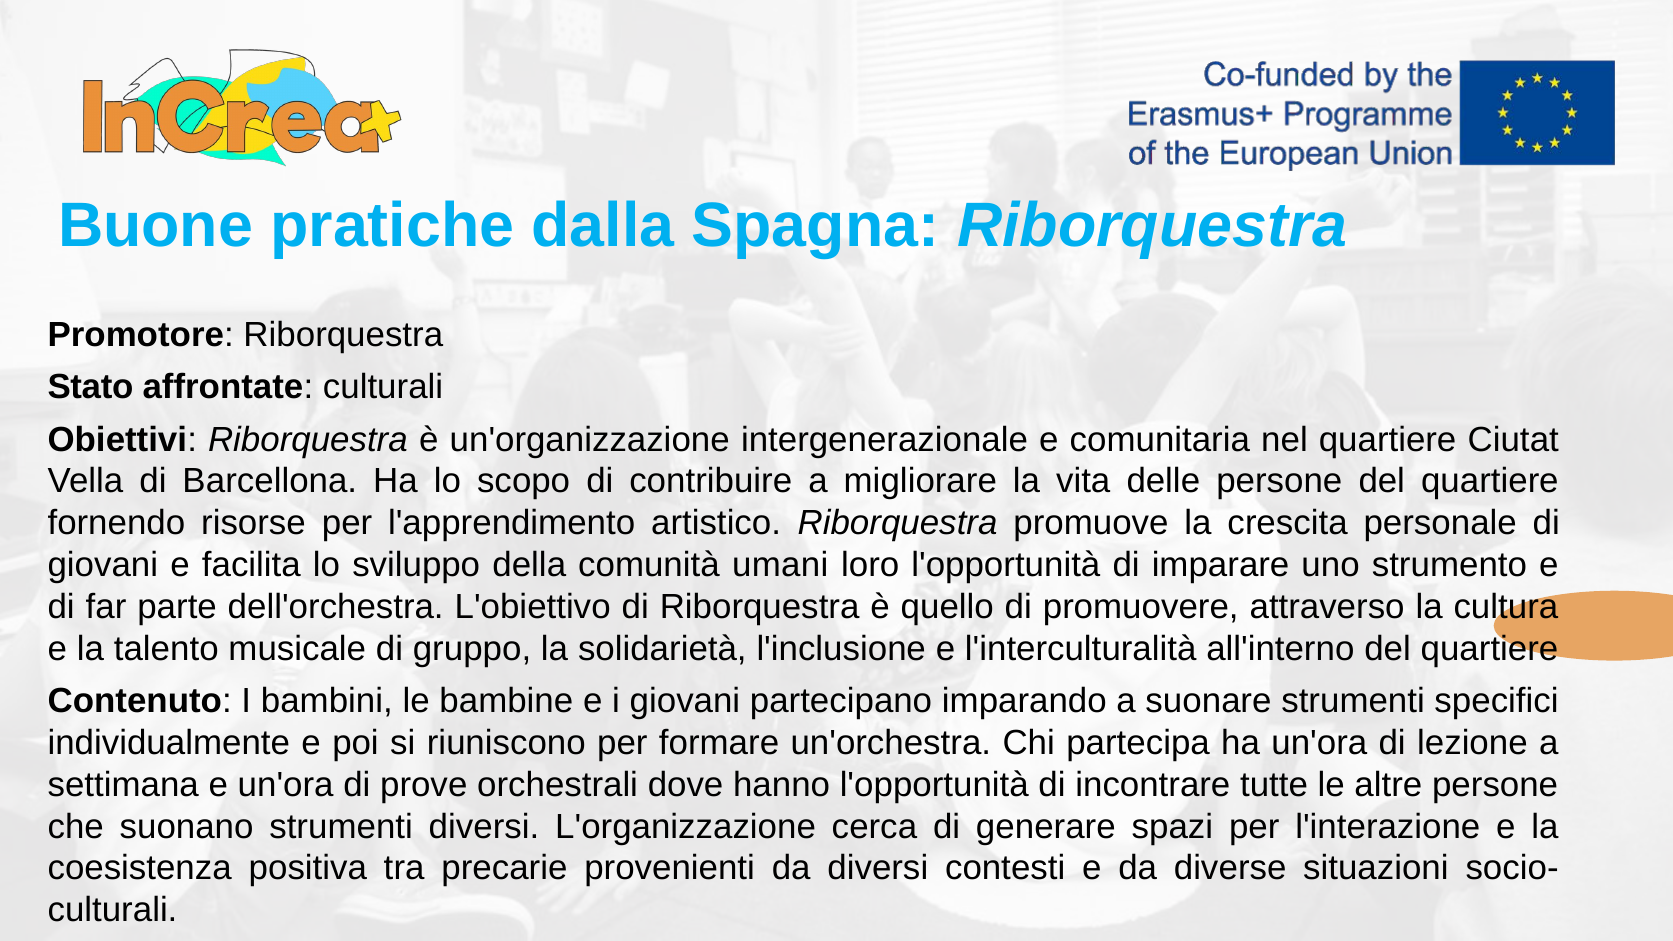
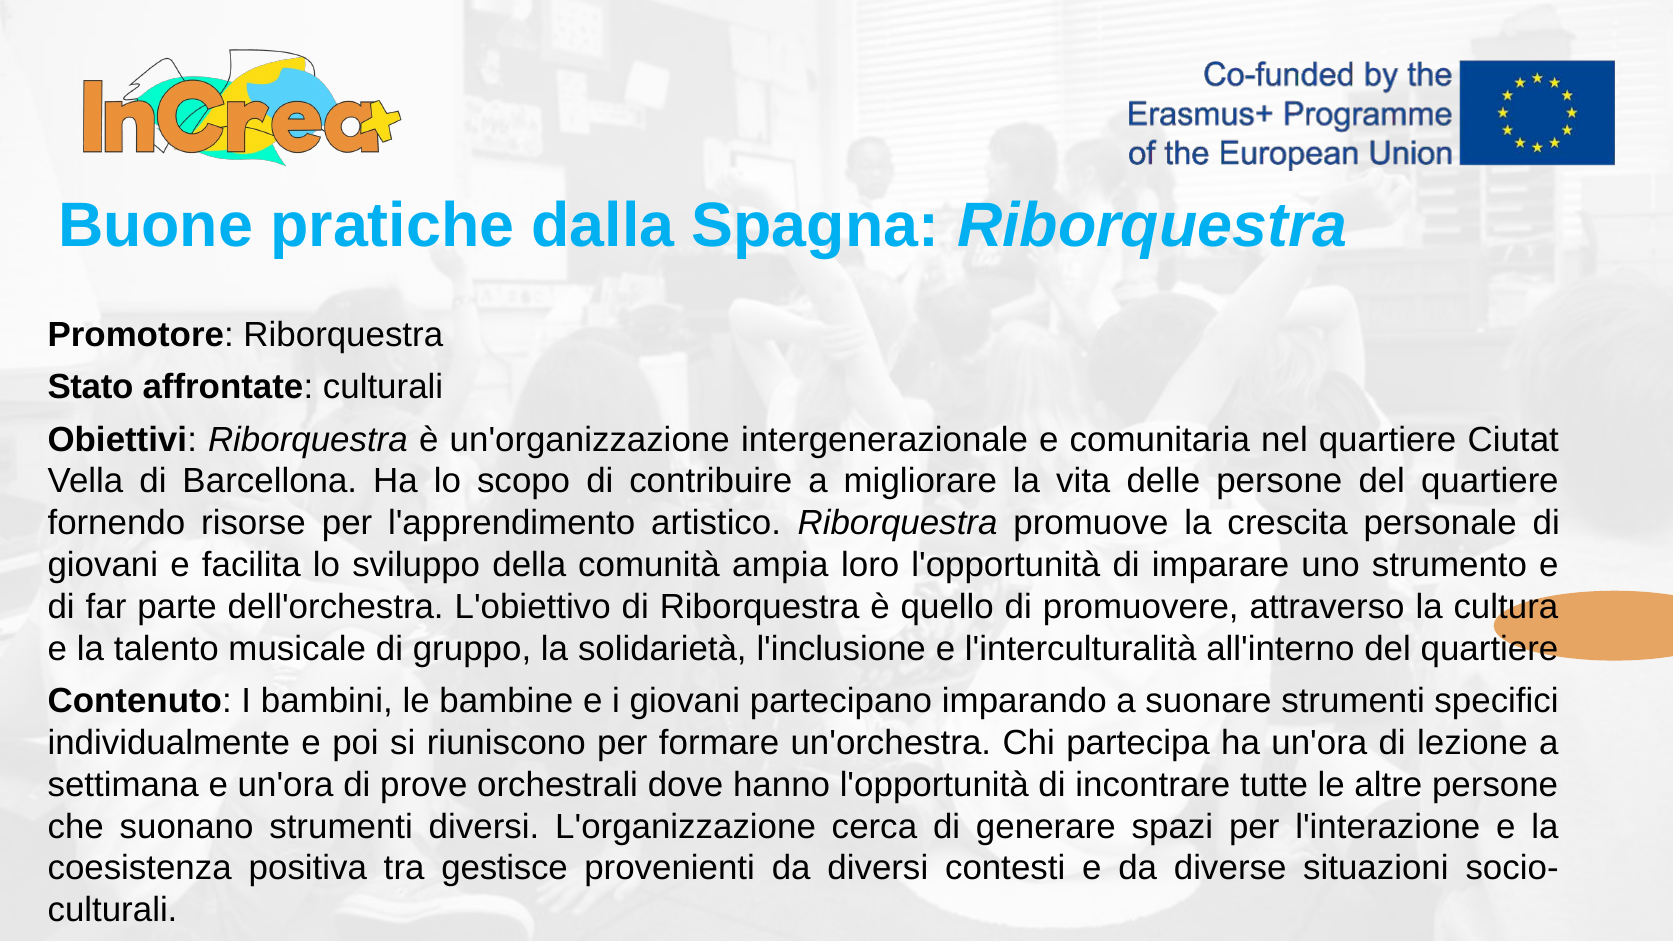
umani: umani -> ampia
precarie: precarie -> gestisce
